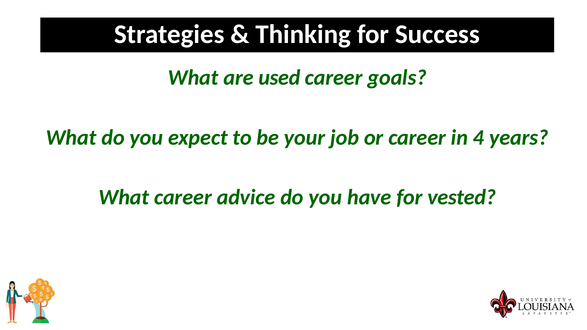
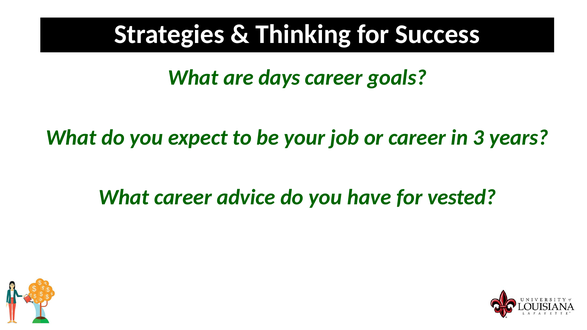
used: used -> days
4: 4 -> 3
